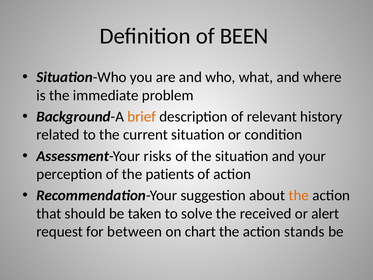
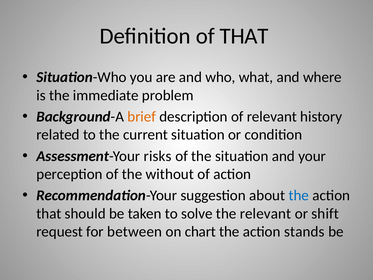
of BEEN: BEEN -> THAT
patients: patients -> without
the at (299, 195) colour: orange -> blue
the received: received -> relevant
alert: alert -> shift
